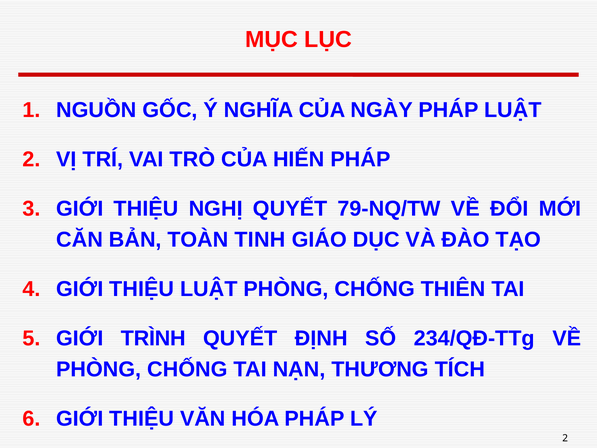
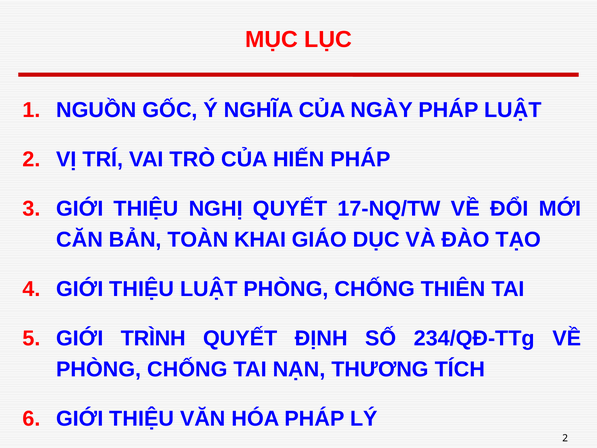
79-NQ/TW: 79-NQ/TW -> 17-NQ/TW
TINH: TINH -> KHAI
